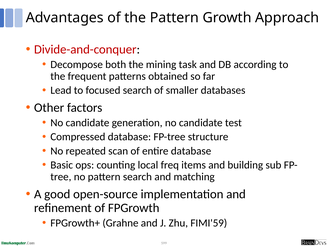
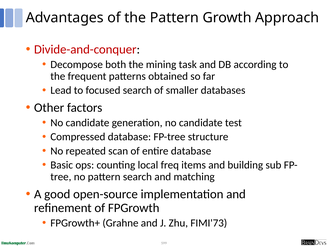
FIMI'59: FIMI'59 -> FIMI'73
